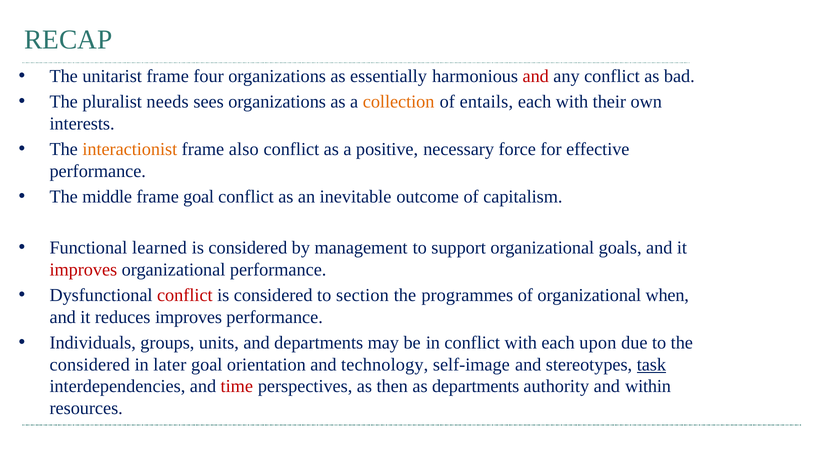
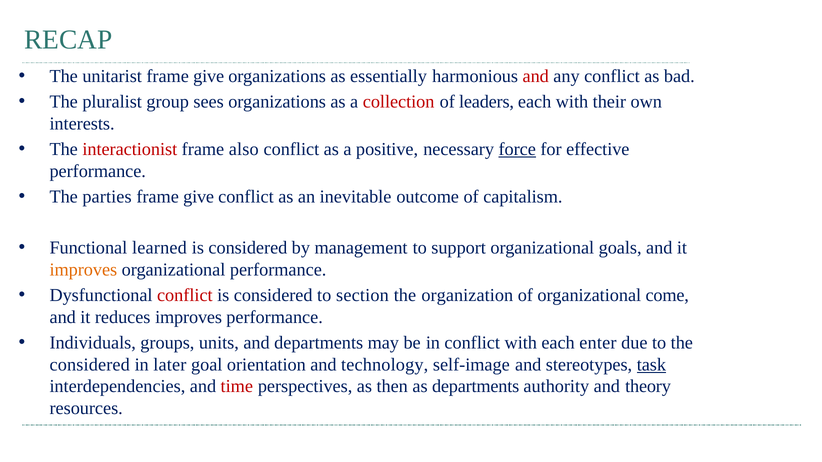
unitarist frame four: four -> give
needs: needs -> group
collection colour: orange -> red
entails: entails -> leaders
interactionist colour: orange -> red
force underline: none -> present
middle: middle -> parties
goal at (199, 197): goal -> give
improves at (83, 270) colour: red -> orange
programmes: programmes -> organization
when: when -> come
upon: upon -> enter
within: within -> theory
